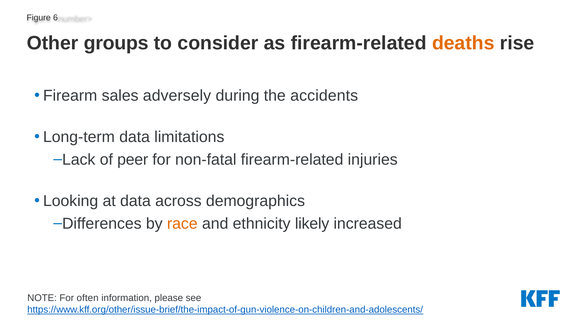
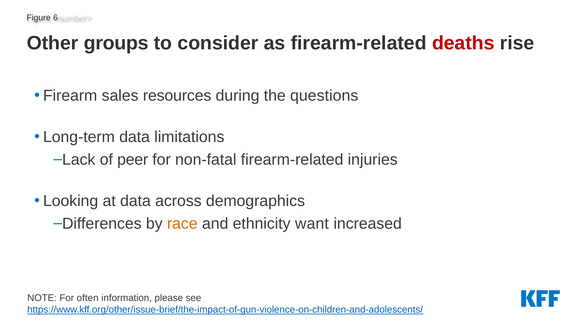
deaths colour: orange -> red
adversely: adversely -> resources
accidents: accidents -> questions
likely: likely -> want
